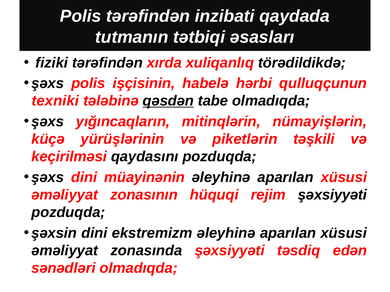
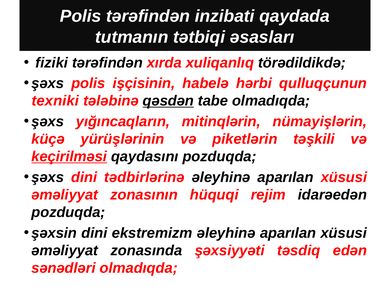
keçirilməsi underline: none -> present
müayinənin: müayinənin -> tədbirlərinə
rejim şəxsiyyəti: şəxsiyyəti -> idarəedən
